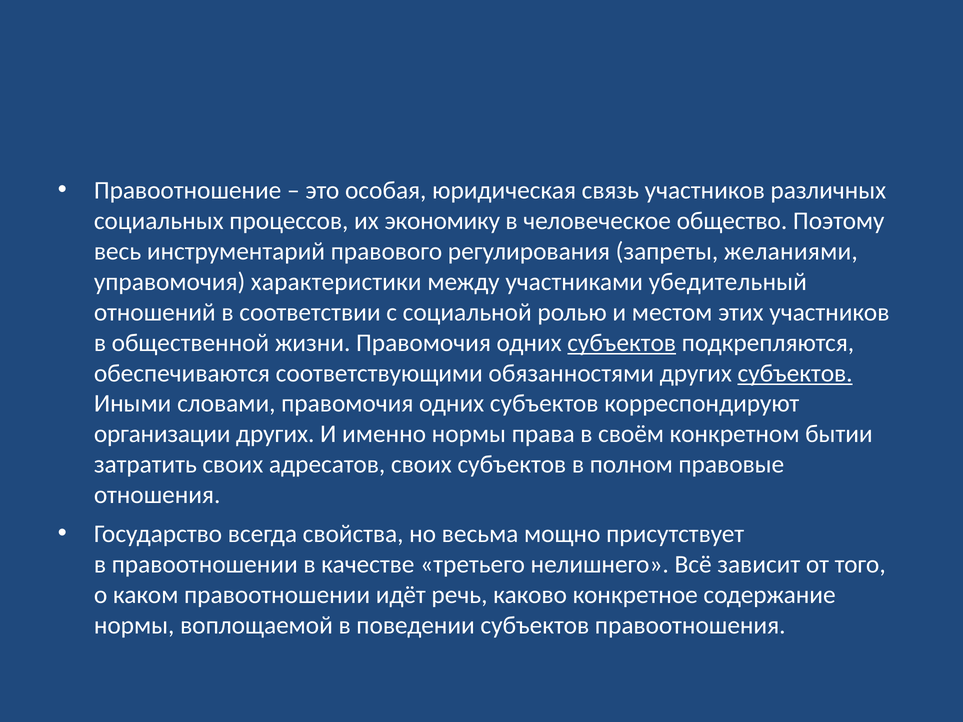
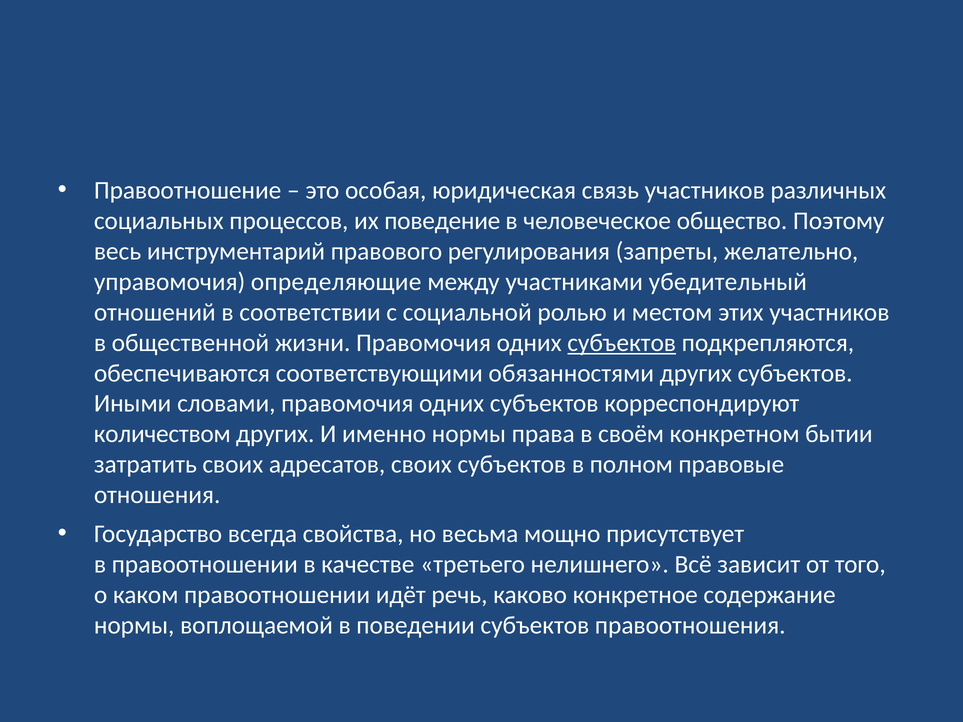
экономику: экономику -> поведение
желаниями: желаниями -> желательно
характеристики: характеристики -> определяющие
субъектов at (795, 373) underline: present -> none
организации: организации -> количеством
